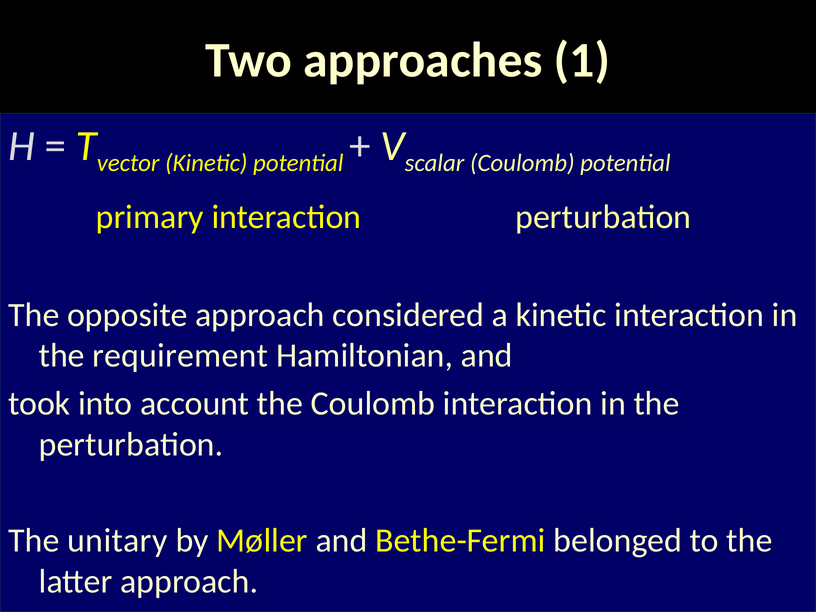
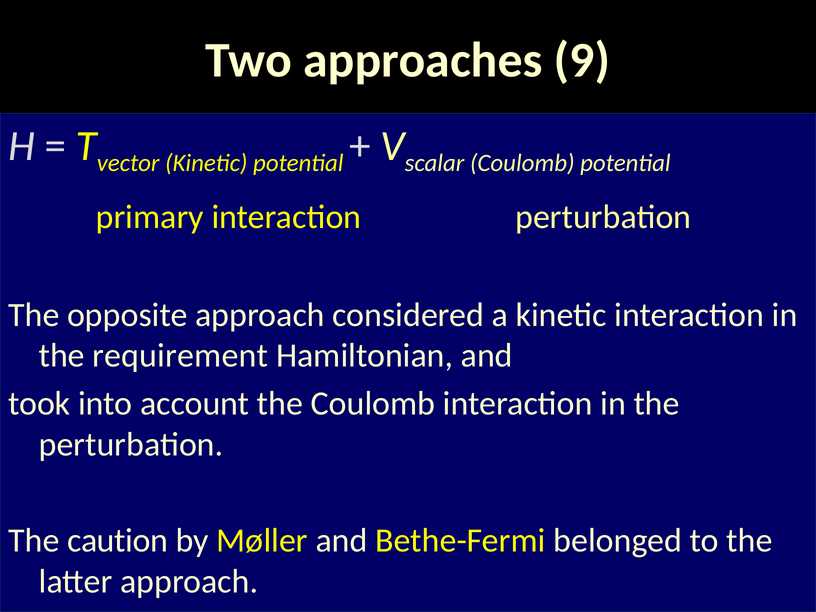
1: 1 -> 9
unitary: unitary -> caution
